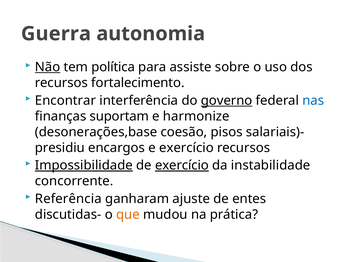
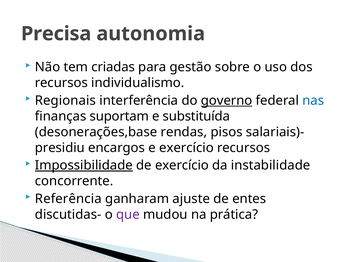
Guerra: Guerra -> Precisa
Não underline: present -> none
política: política -> criadas
assiste: assiste -> gestão
fortalecimento: fortalecimento -> individualismo
Encontrar: Encontrar -> Regionais
harmonize: harmonize -> substituída
coesão: coesão -> rendas
exercício at (182, 166) underline: present -> none
que colour: orange -> purple
